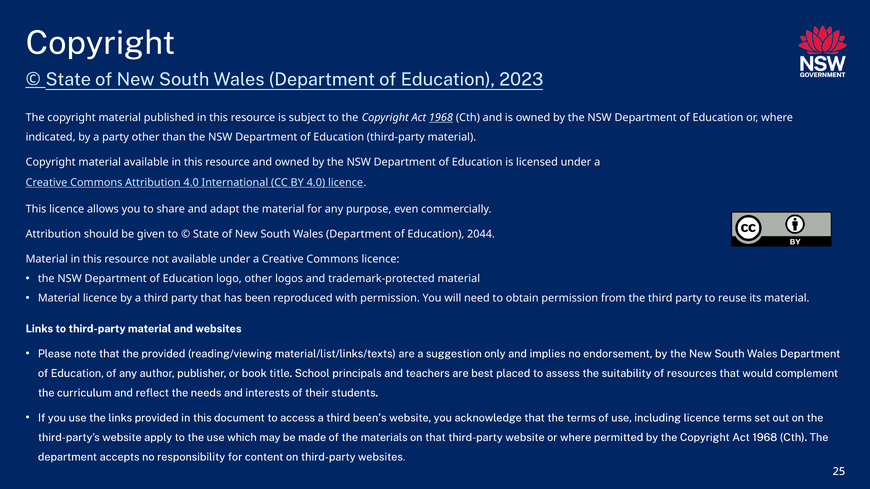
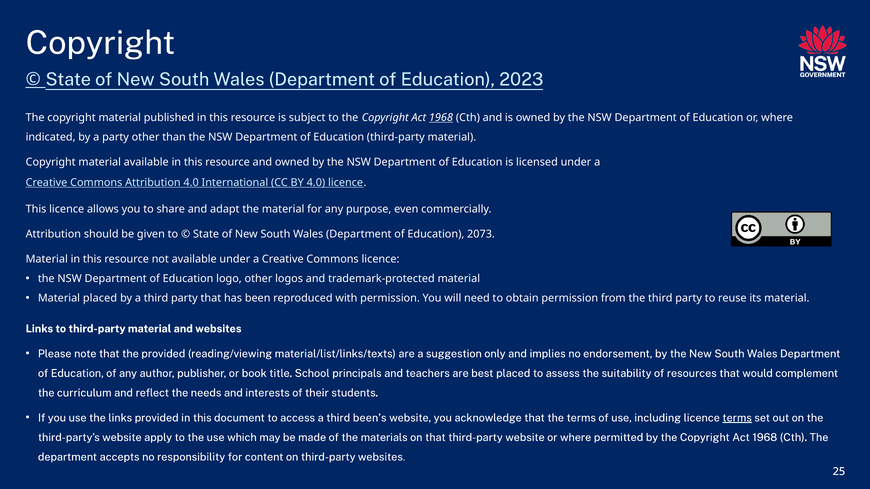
2044: 2044 -> 2073
Material licence: licence -> placed
terms at (737, 418) underline: none -> present
